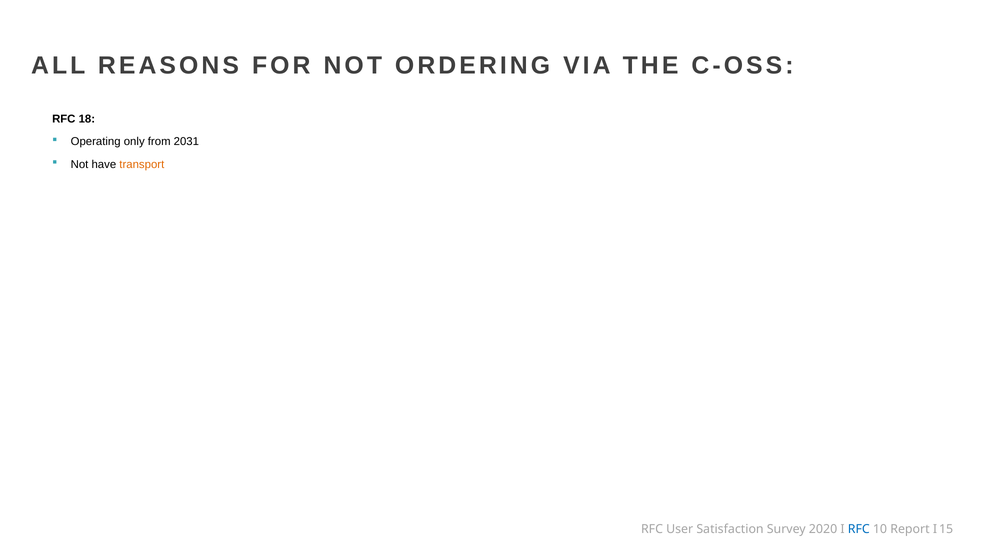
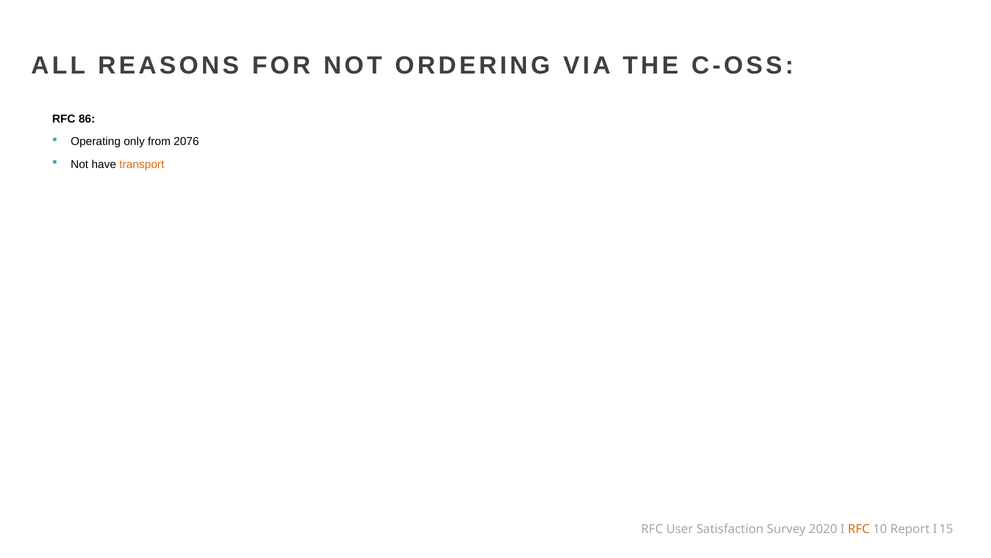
18: 18 -> 86
2031: 2031 -> 2076
RFC at (859, 529) colour: blue -> orange
